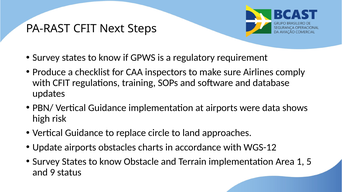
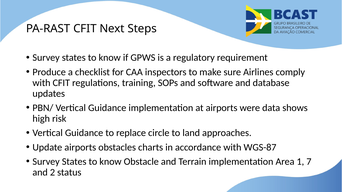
WGS-12: WGS-12 -> WGS-87
5: 5 -> 7
9: 9 -> 2
